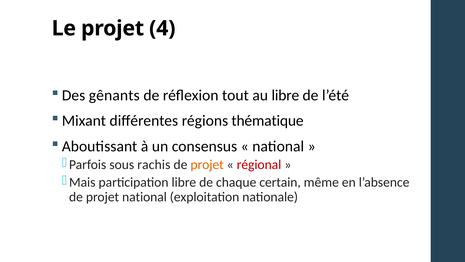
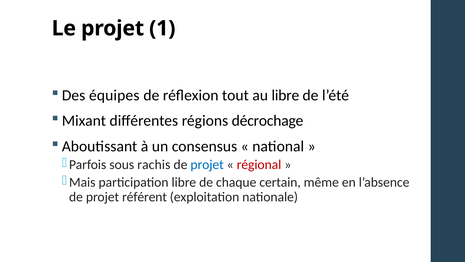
4: 4 -> 1
gênants: gênants -> équipes
thématique: thématique -> décrochage
projet at (207, 164) colour: orange -> blue
projet national: national -> référent
